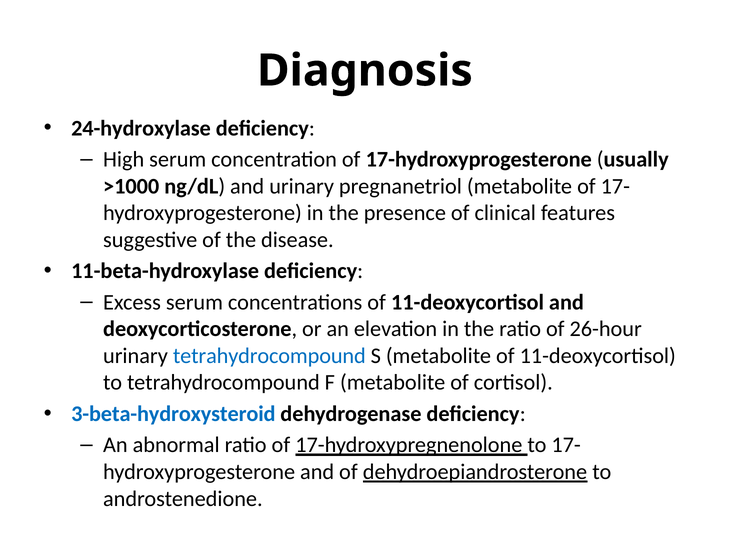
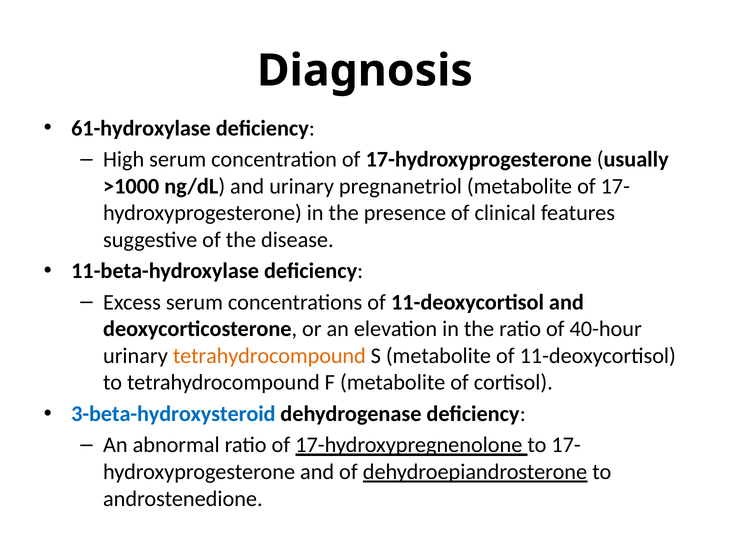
24-hydroxylase: 24-hydroxylase -> 61-hydroxylase
26-hour: 26-hour -> 40-hour
tetrahydrocompound at (269, 356) colour: blue -> orange
